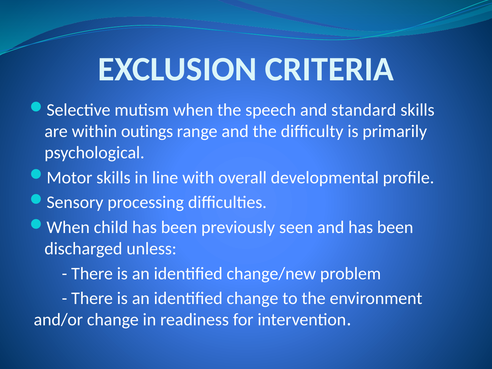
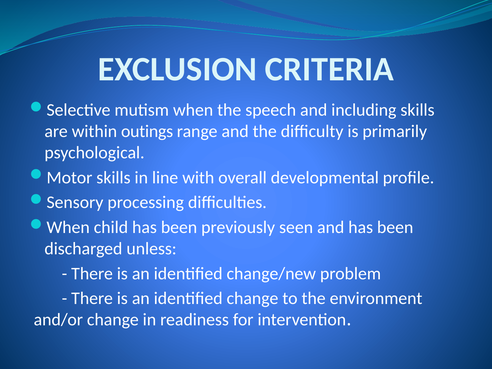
standard: standard -> including
